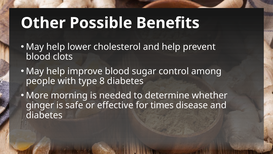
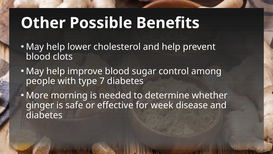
8: 8 -> 7
times: times -> week
